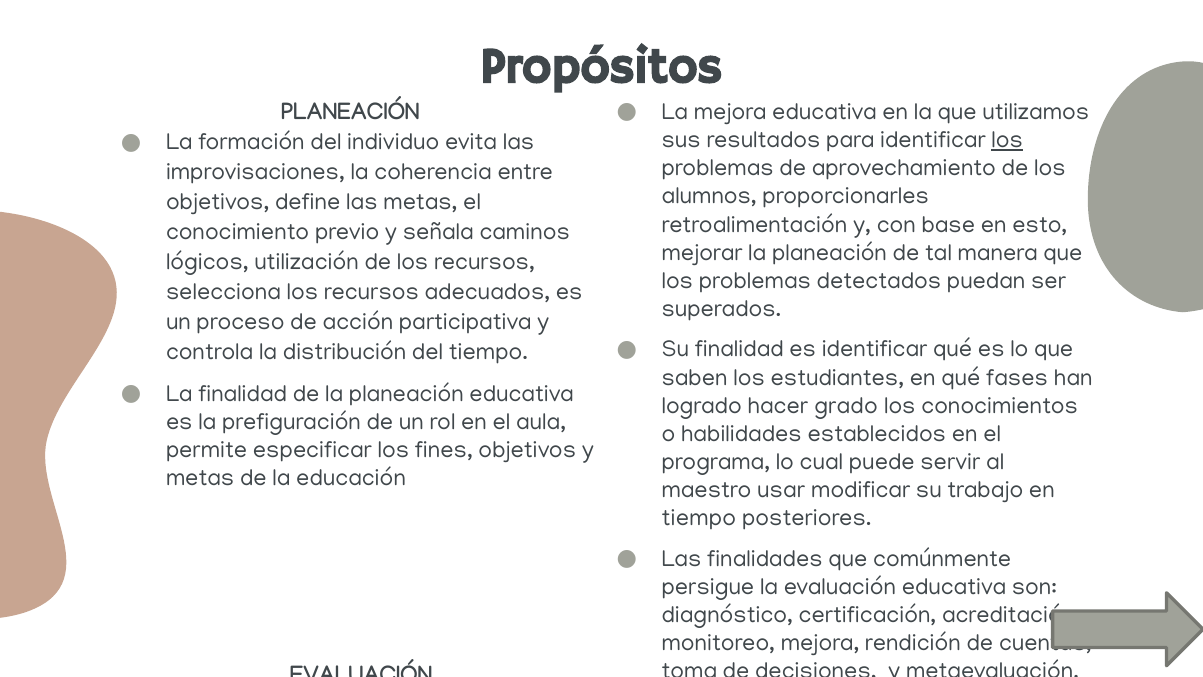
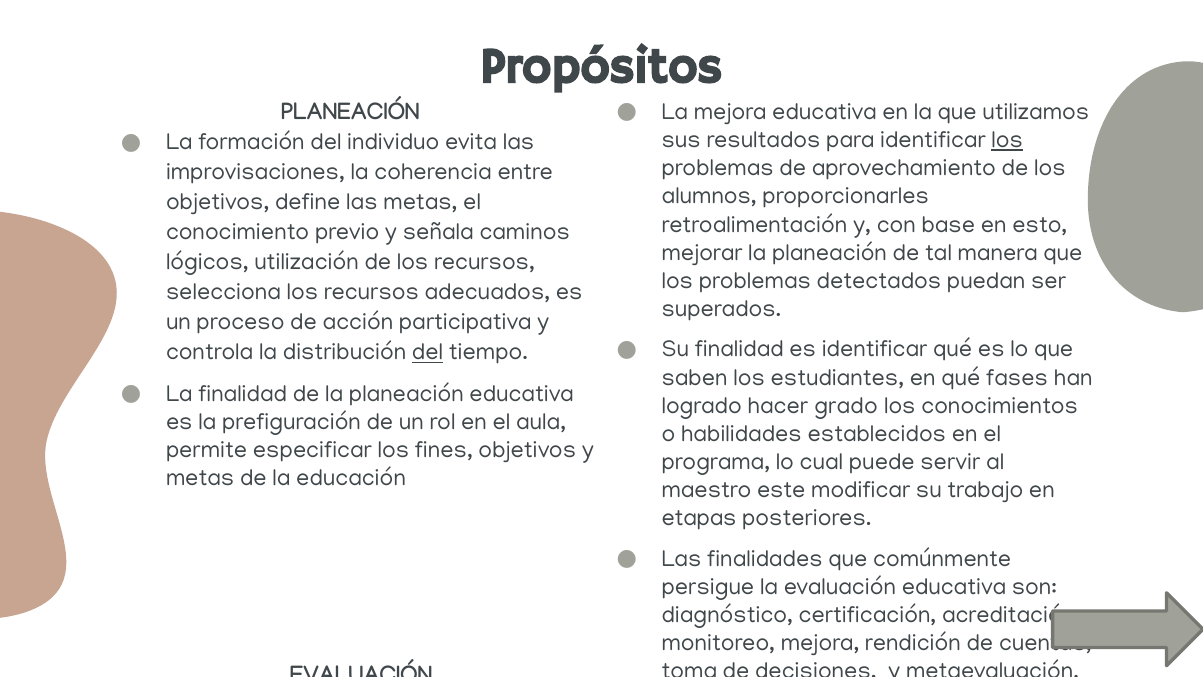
del at (428, 352) underline: none -> present
usar: usar -> este
tiempo at (699, 518): tiempo -> etapas
